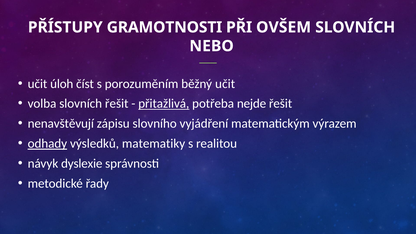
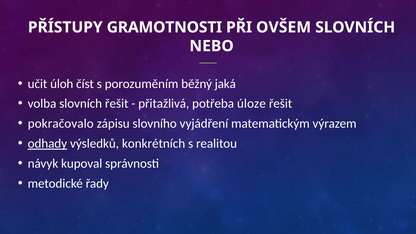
běžný učit: učit -> jaká
přitažlivá underline: present -> none
nejde: nejde -> úloze
nenavštěvují: nenavštěvují -> pokračovalo
matematiky: matematiky -> konkrétních
dyslexie: dyslexie -> kupoval
